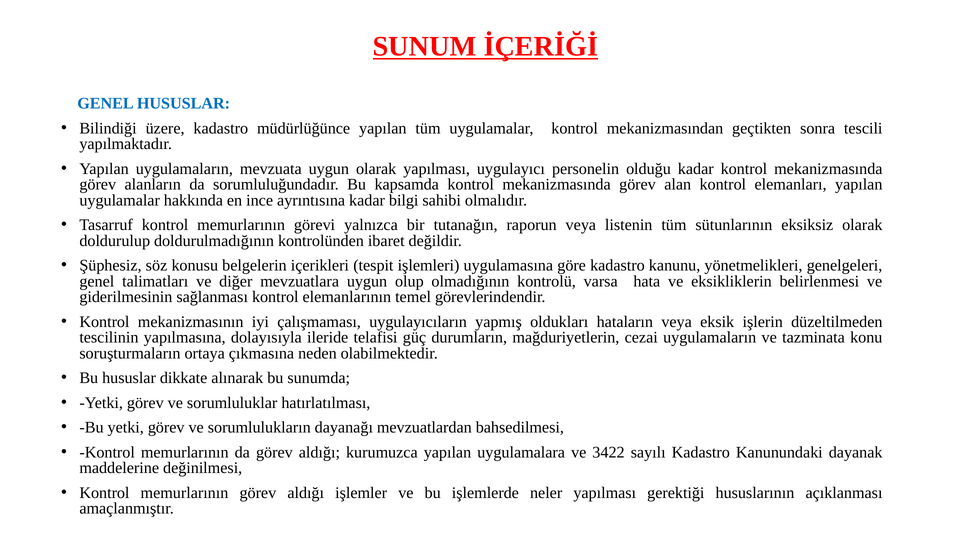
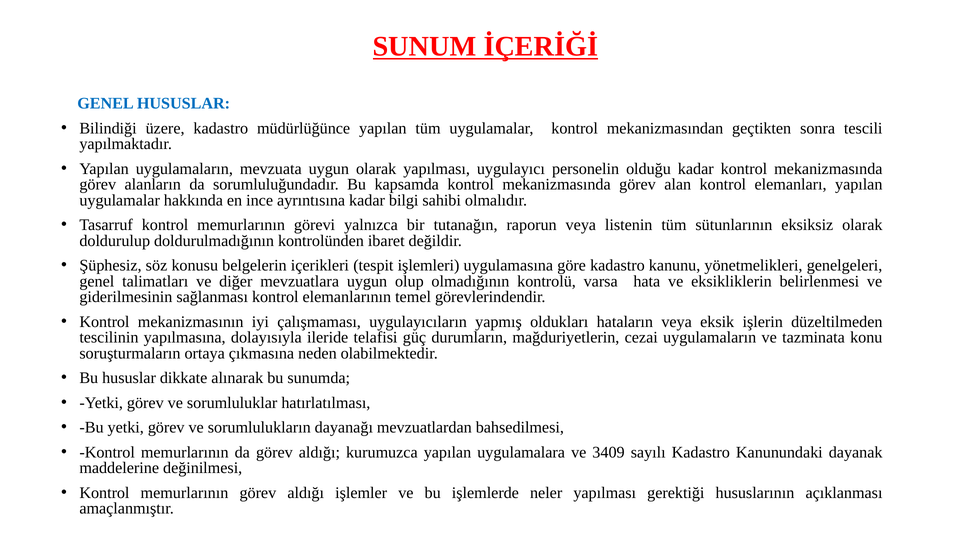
3422: 3422 -> 3409
